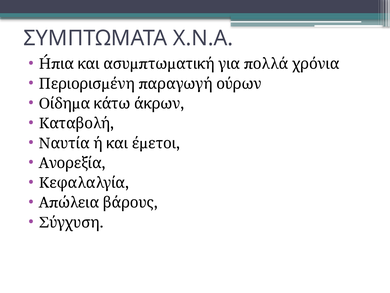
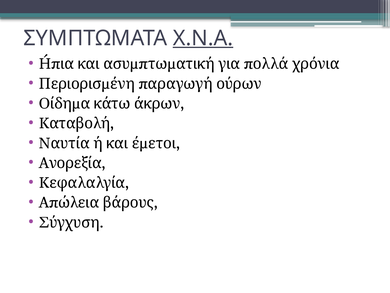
Χ.Ν.Α underline: none -> present
